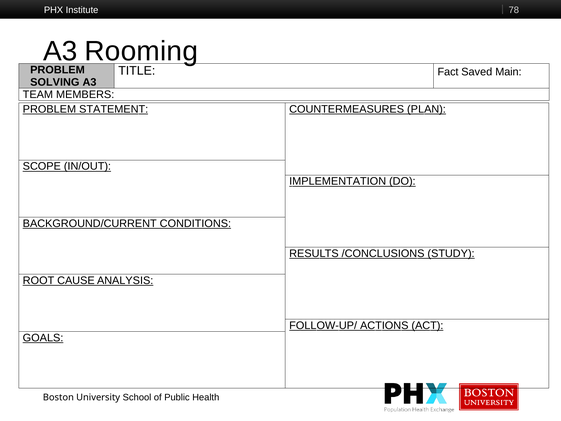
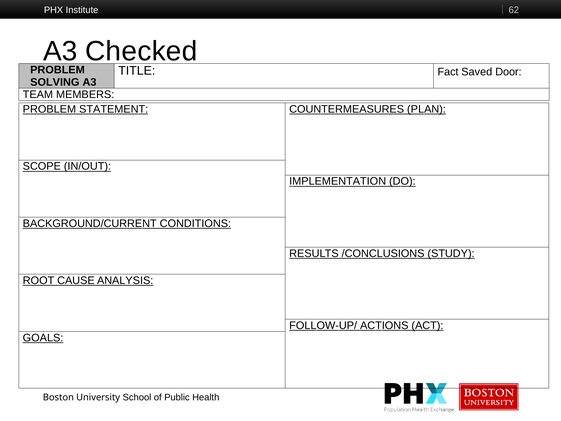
78: 78 -> 62
Rooming: Rooming -> Checked
Main: Main -> Door
